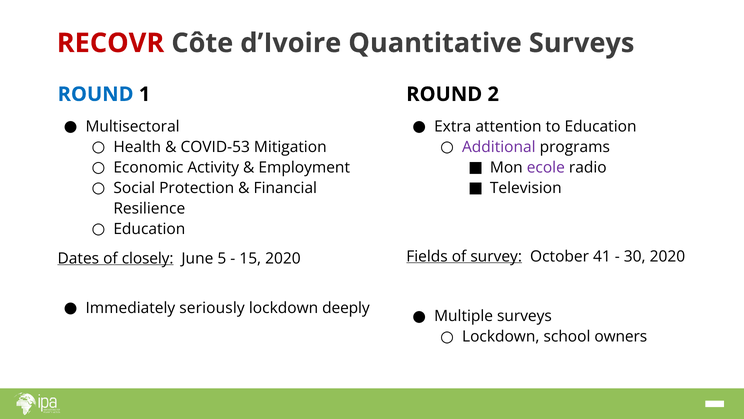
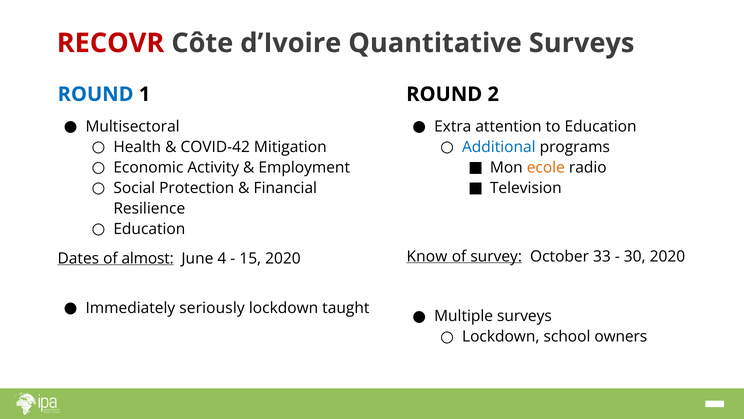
COVID-53: COVID-53 -> COVID-42
Additional colour: purple -> blue
ecole colour: purple -> orange
Fields: Fields -> Know
41: 41 -> 33
closely: closely -> almost
5: 5 -> 4
deeply: deeply -> taught
